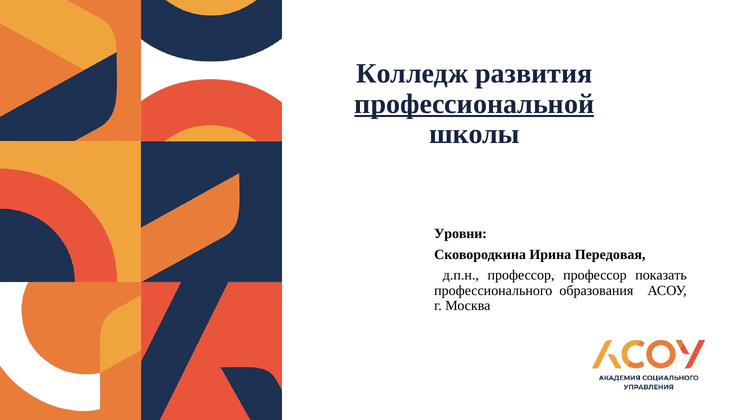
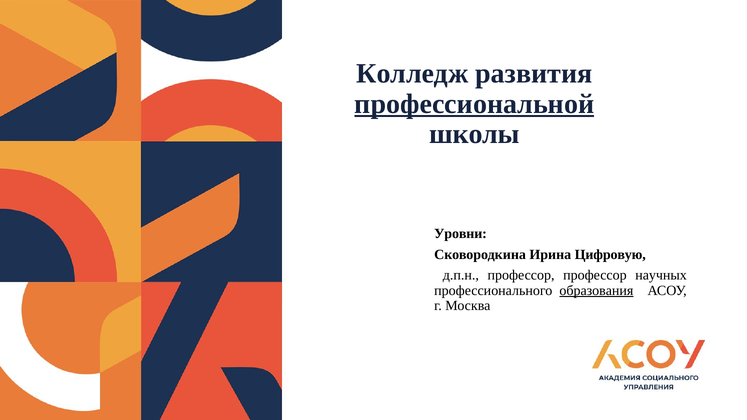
Передовая: Передовая -> Цифровую
показать: показать -> научных
образования underline: none -> present
